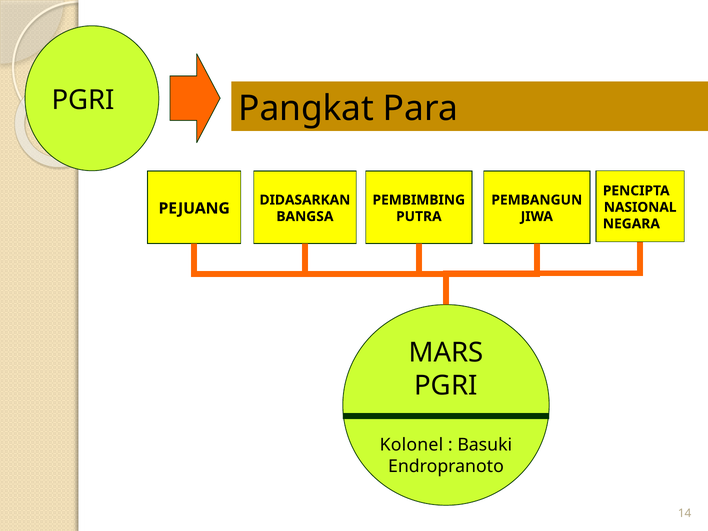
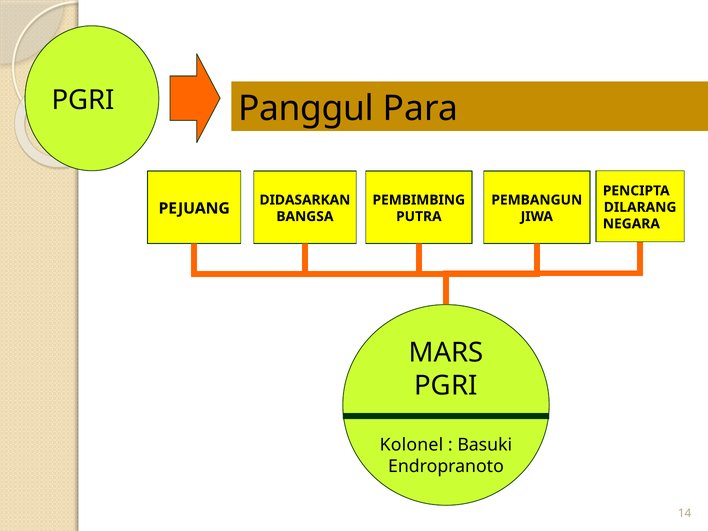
Pangkat: Pangkat -> Panggul
NASIONAL: NASIONAL -> DILARANG
